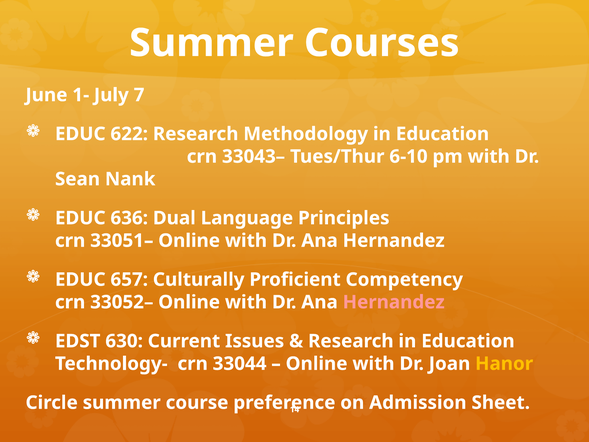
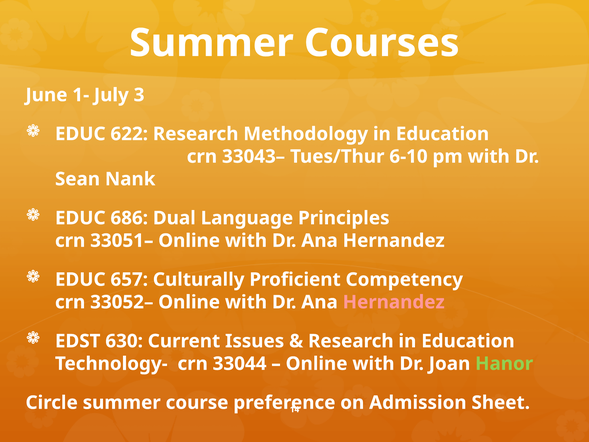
7: 7 -> 3
636: 636 -> 686
Hanor colour: yellow -> light green
